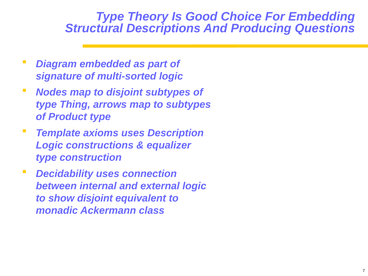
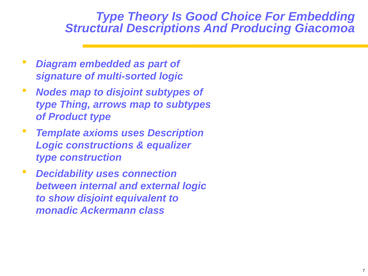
Questions: Questions -> Giacomoa
